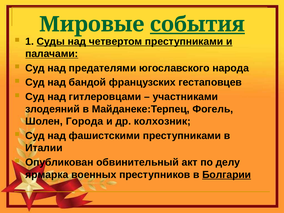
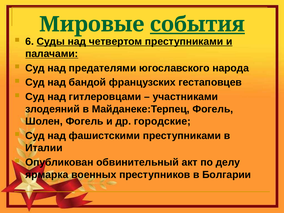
1: 1 -> 6
Шолен Города: Города -> Фогель
колхозник: колхозник -> городские
Болгарии underline: present -> none
